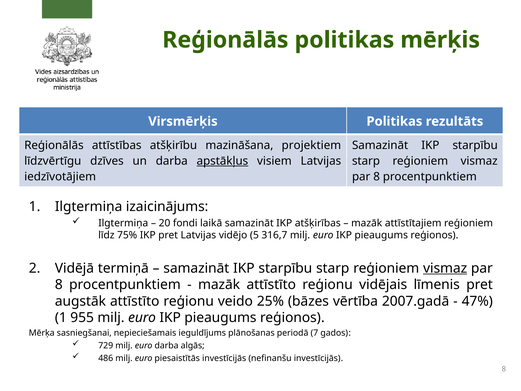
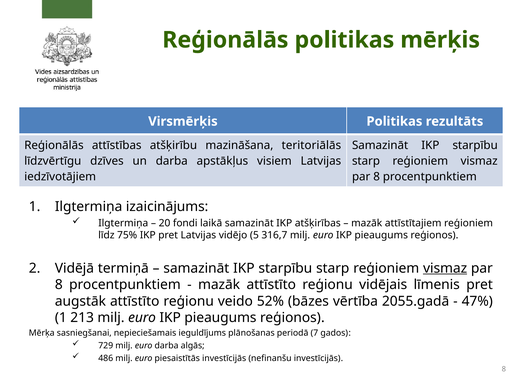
projektiem: projektiem -> teritoriālās
apstākļus underline: present -> none
25%: 25% -> 52%
2007.gadā: 2007.gadā -> 2055.gadā
955: 955 -> 213
